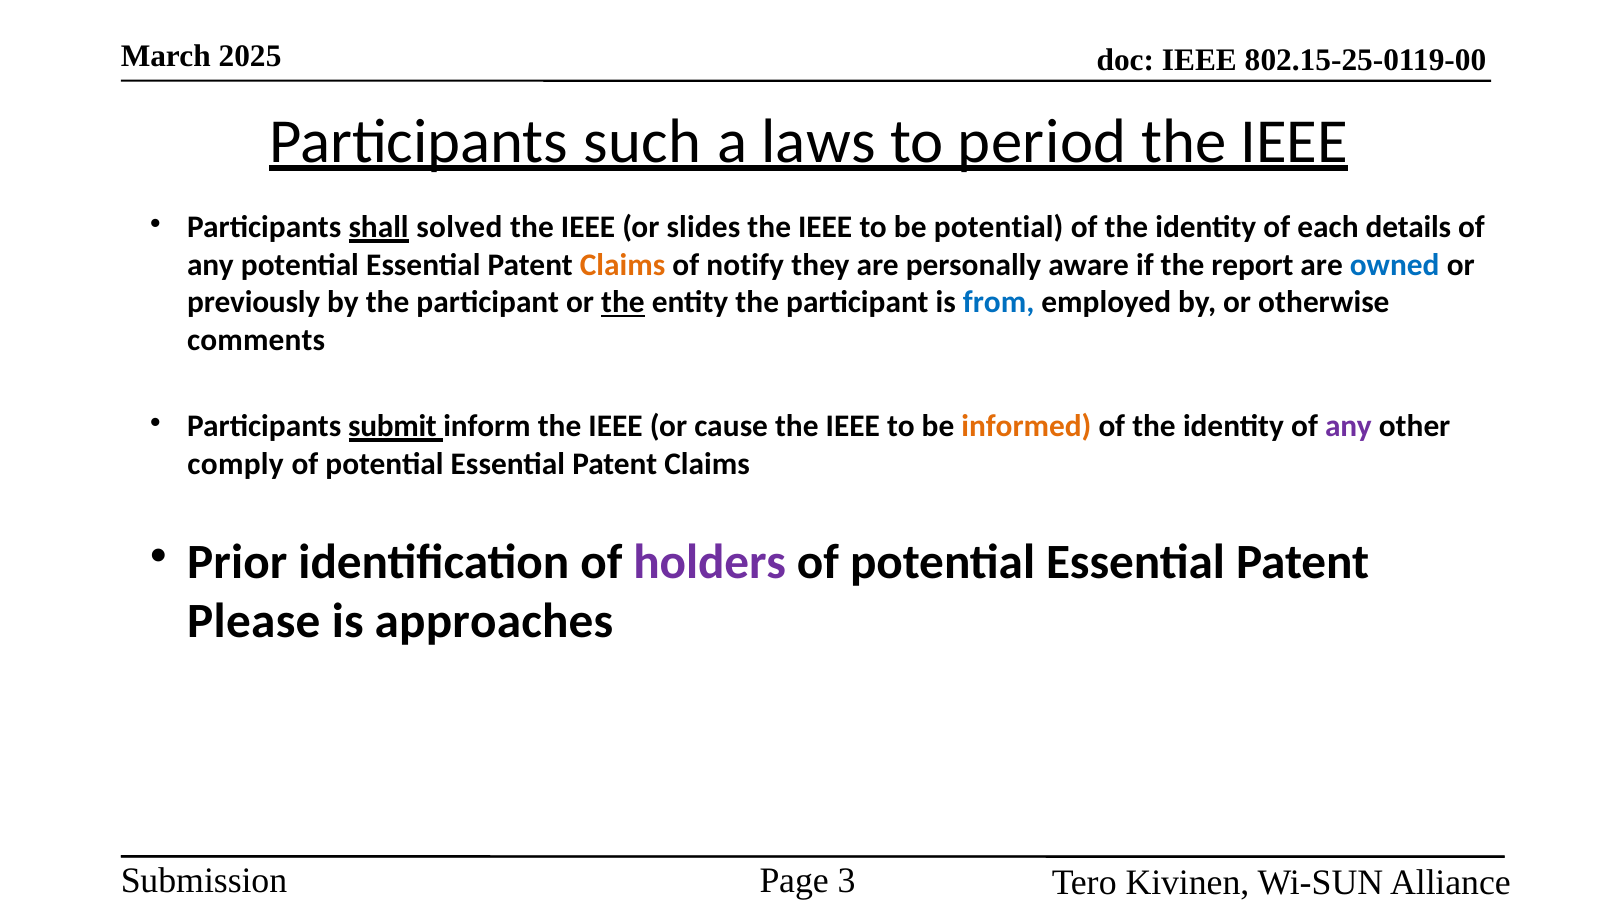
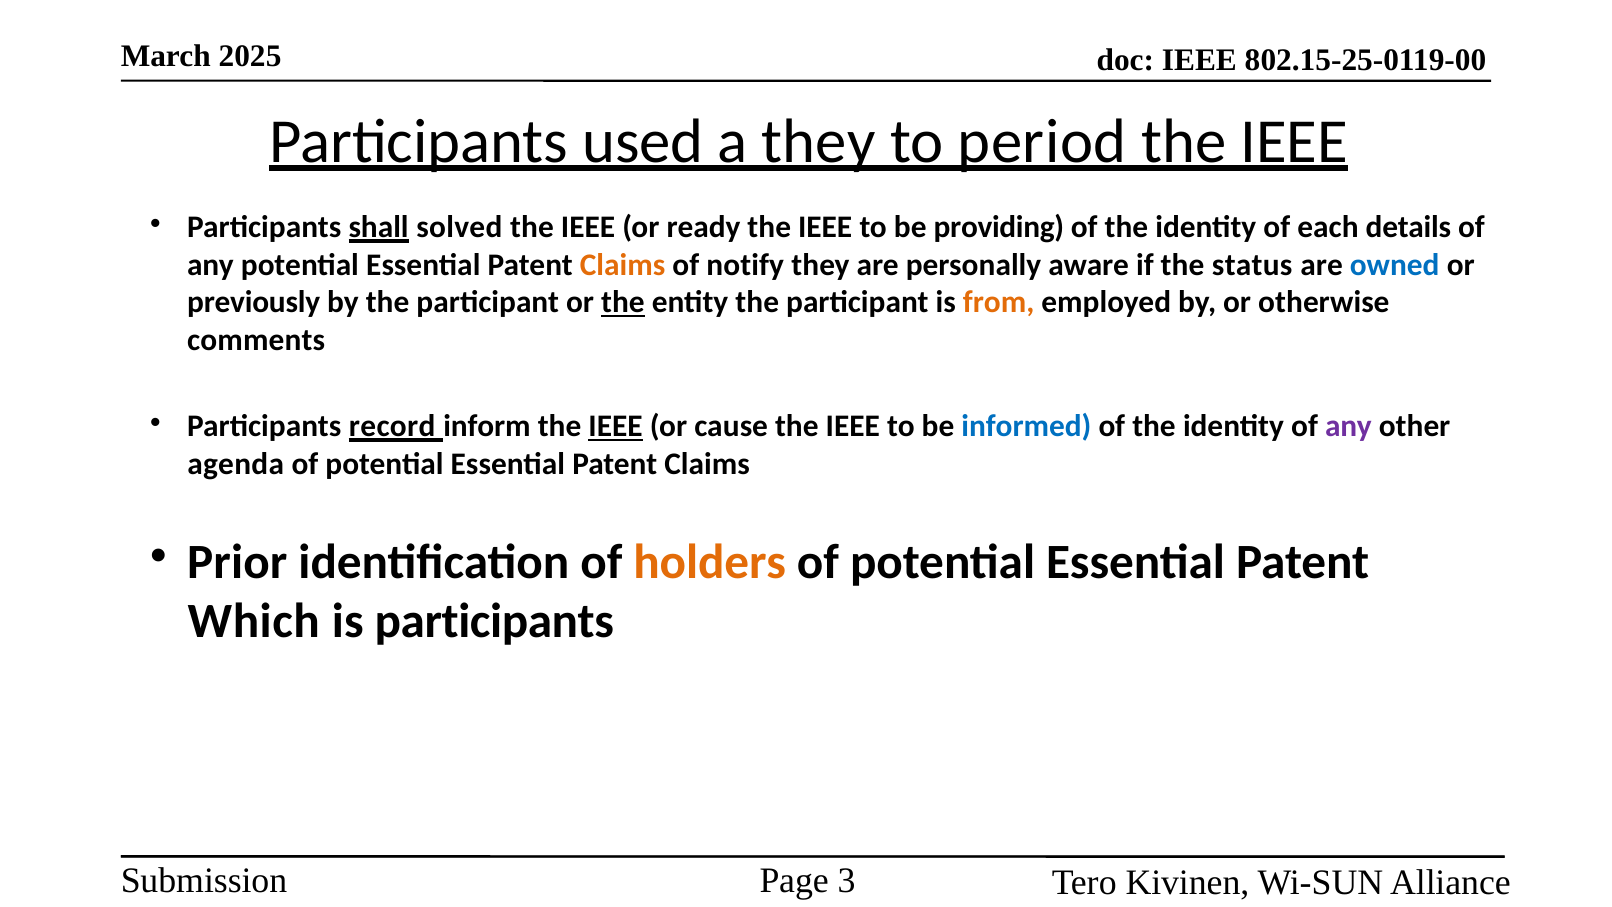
such: such -> used
a laws: laws -> they
slides: slides -> ready
be potential: potential -> providing
report: report -> status
from colour: blue -> orange
submit: submit -> record
IEEE at (616, 426) underline: none -> present
informed colour: orange -> blue
comply: comply -> agenda
holders colour: purple -> orange
Please: Please -> Which
is approaches: approaches -> participants
